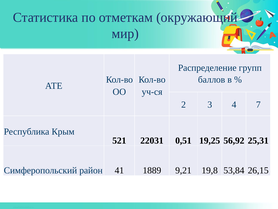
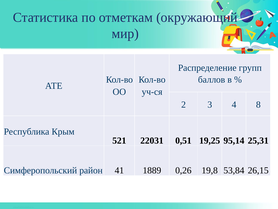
7: 7 -> 8
56,92: 56,92 -> 95,14
9,21: 9,21 -> 0,26
